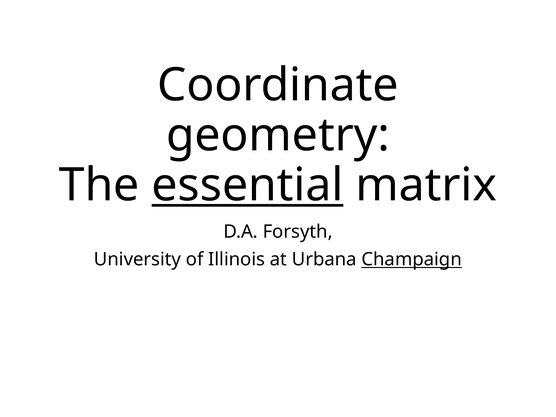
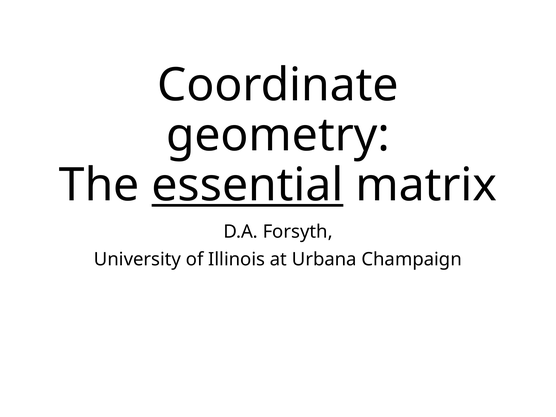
Champaign underline: present -> none
